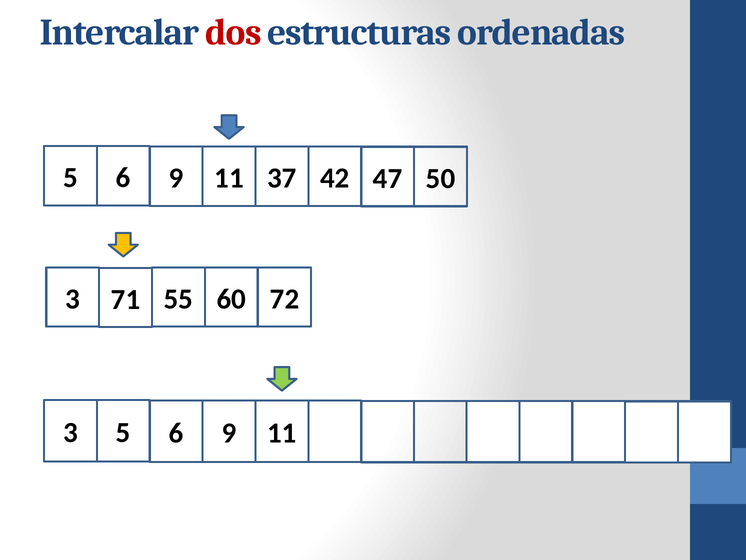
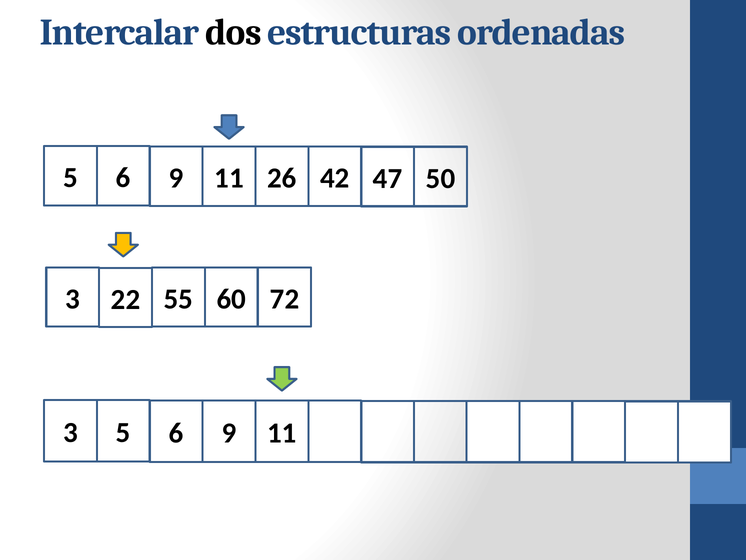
dos colour: red -> black
37: 37 -> 26
71: 71 -> 22
